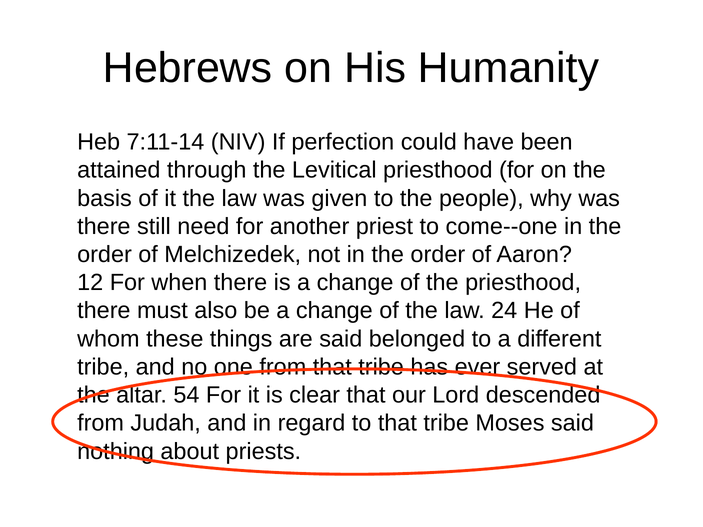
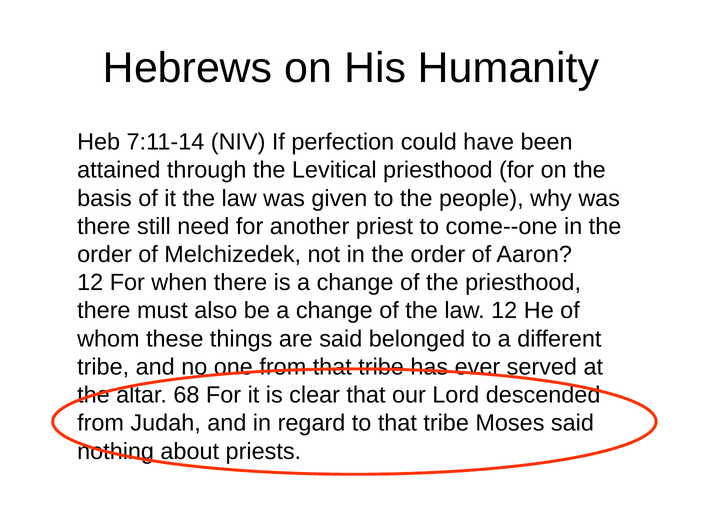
law 24: 24 -> 12
54: 54 -> 68
